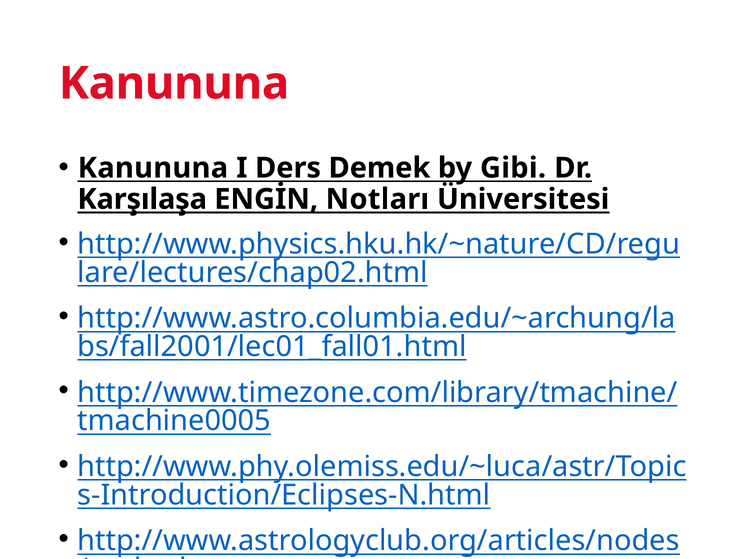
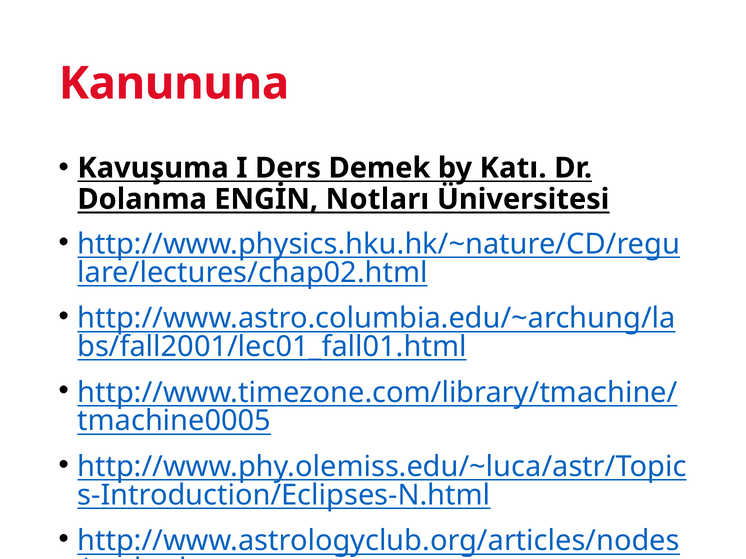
Kanununa at (153, 168): Kanununa -> Kavuşuma
Gibi: Gibi -> Katı
Karşılaşa: Karşılaşa -> Dolanma
